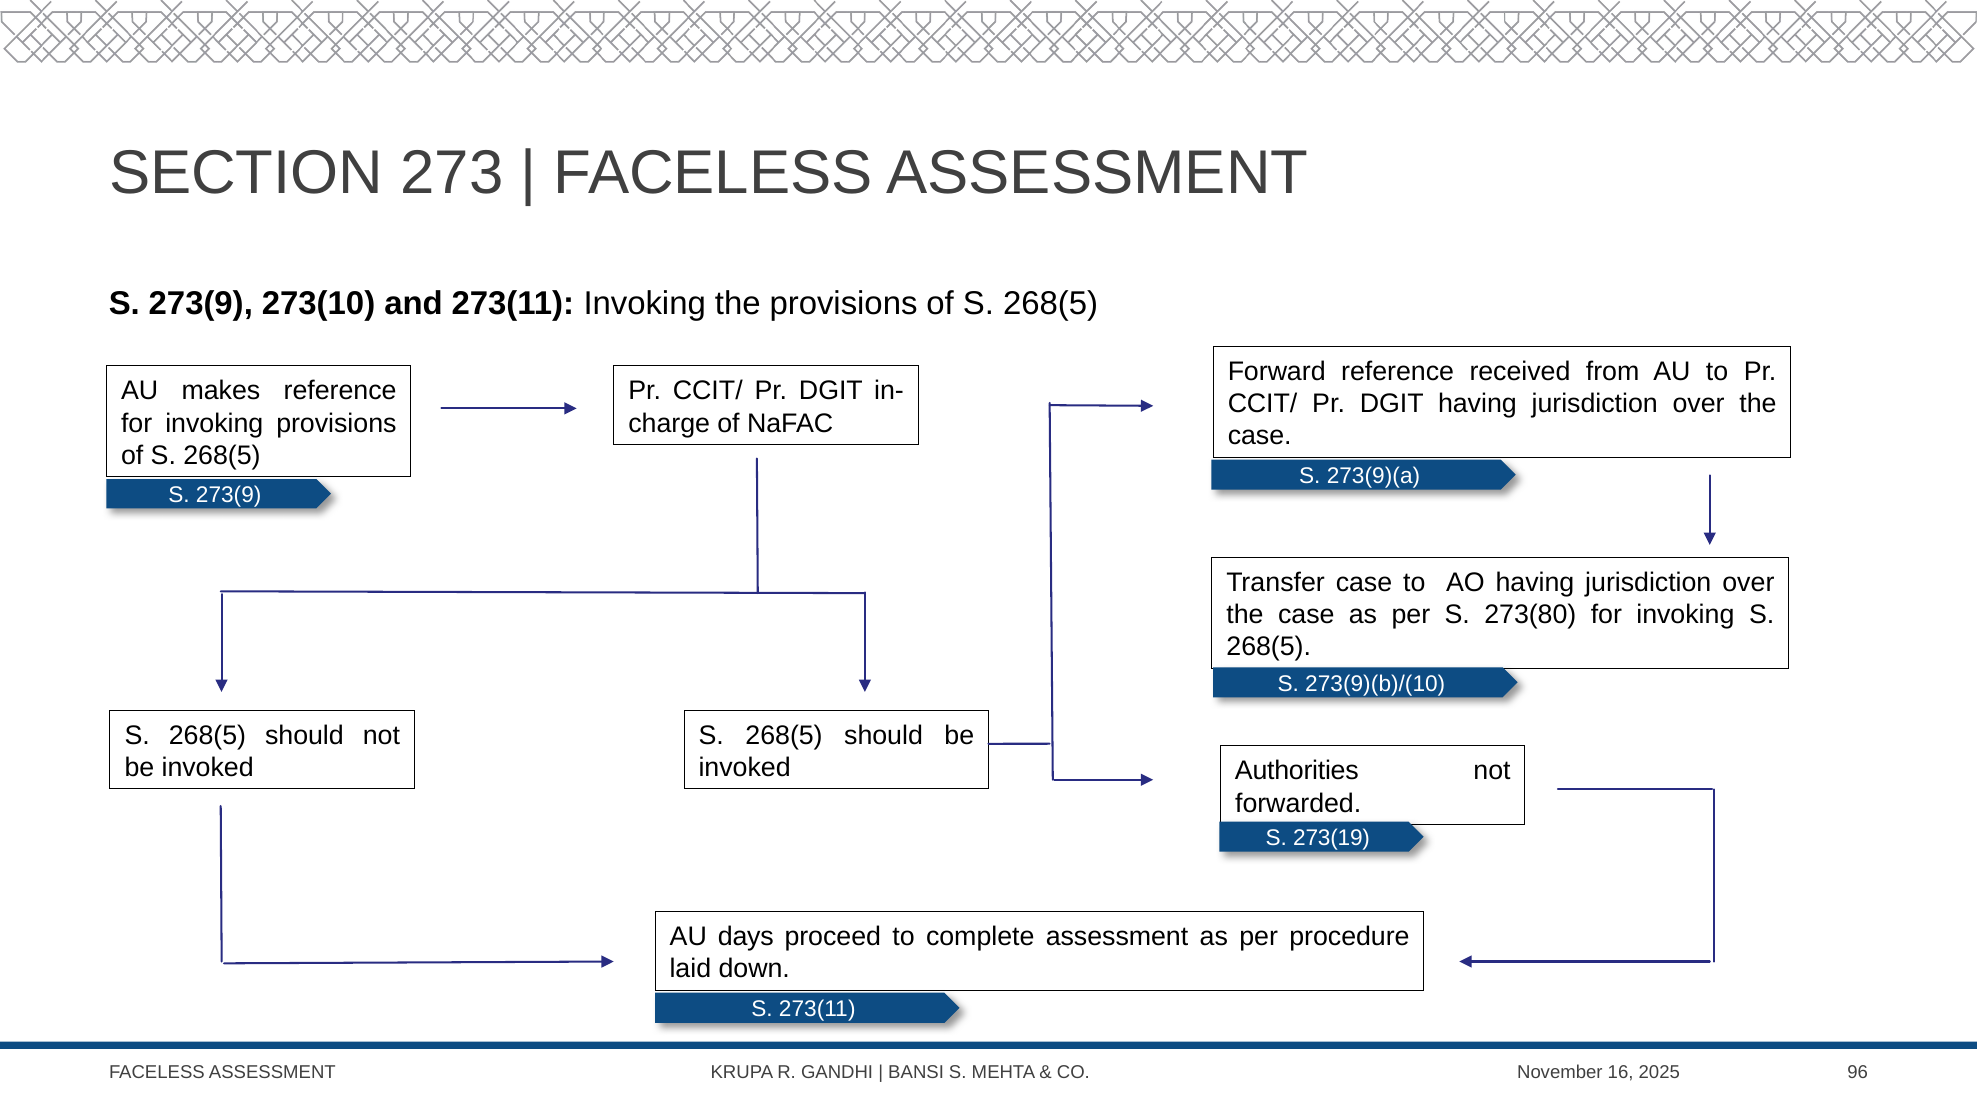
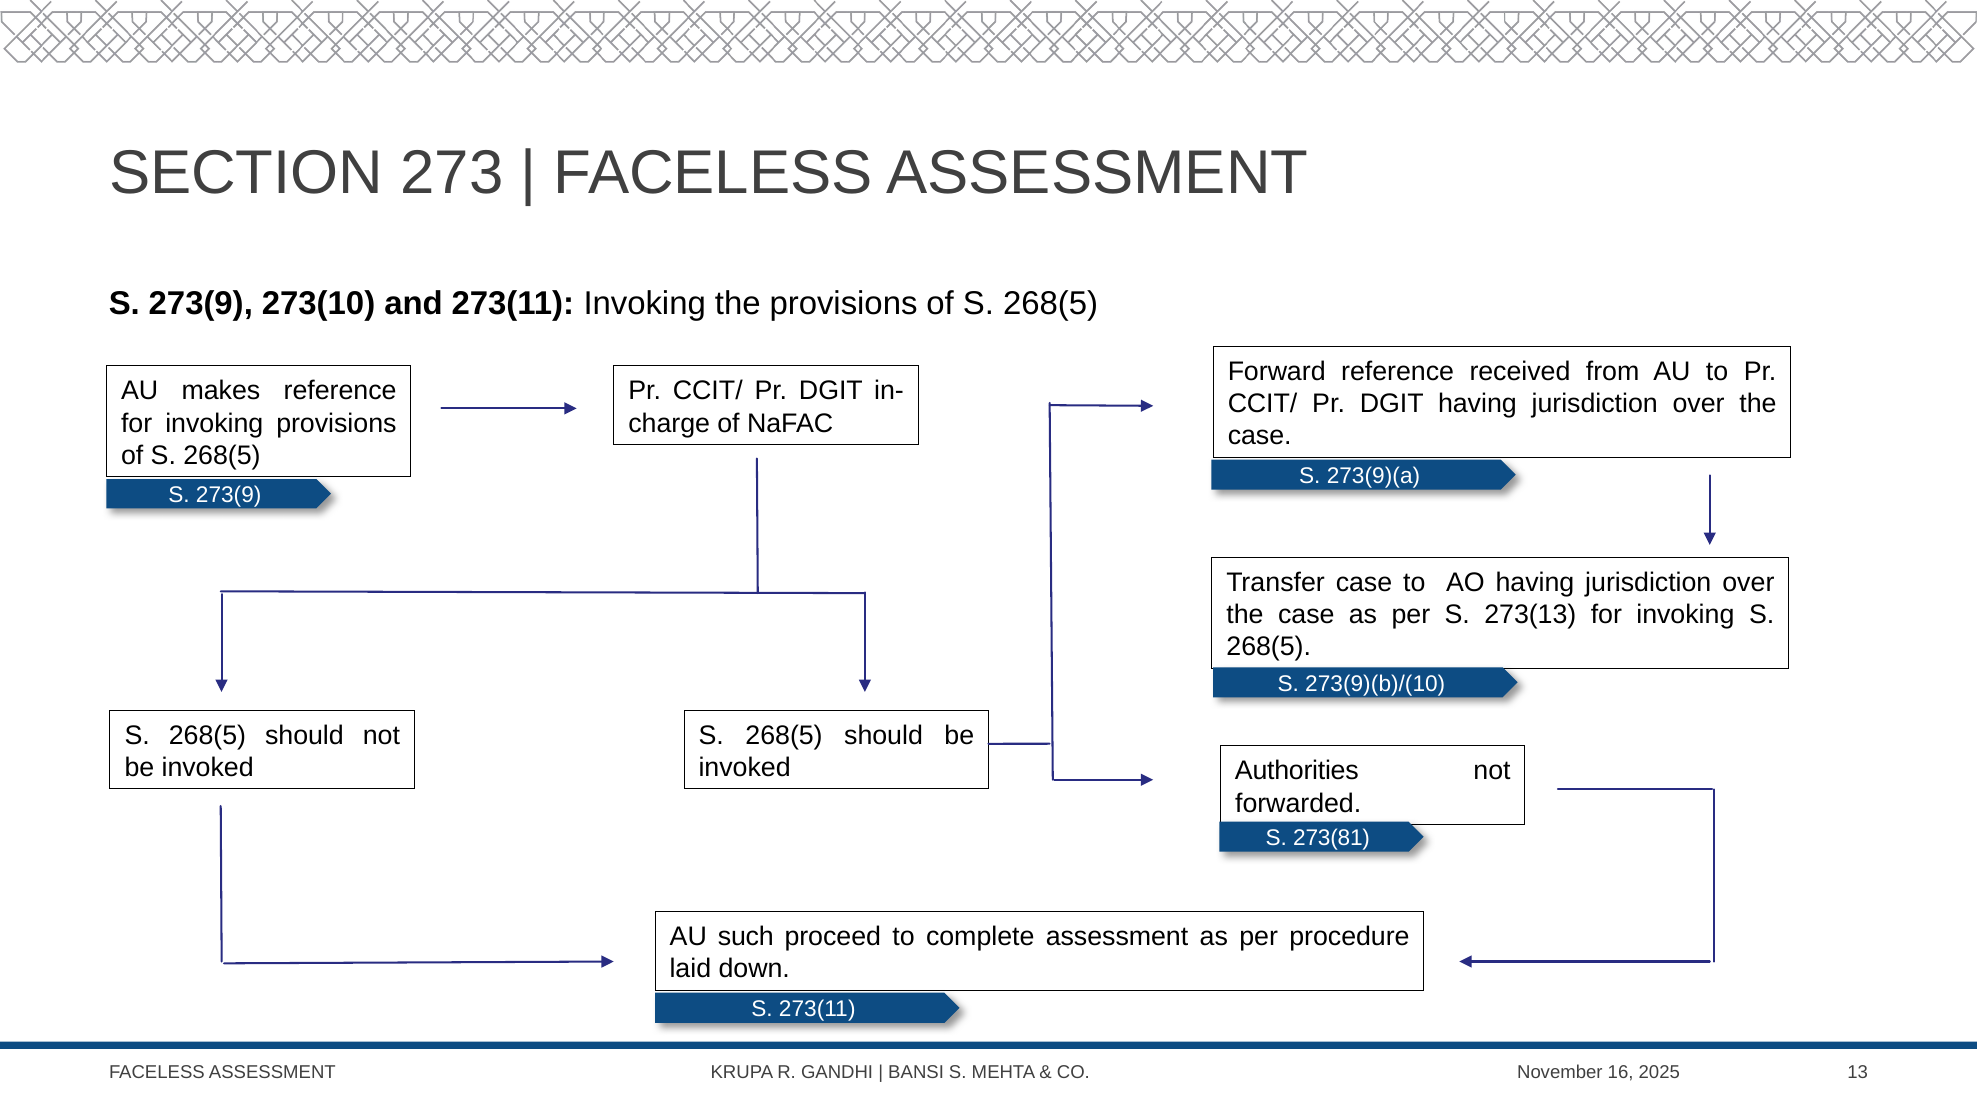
273(80: 273(80 -> 273(13
273(19: 273(19 -> 273(81
days: days -> such
96: 96 -> 13
